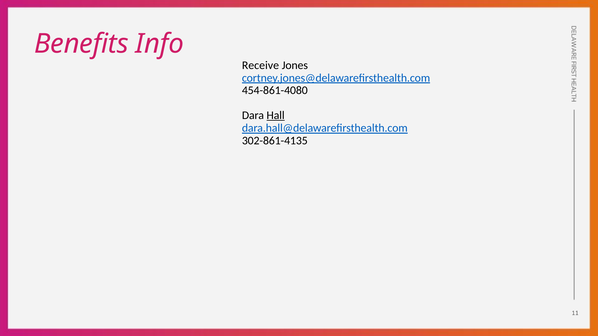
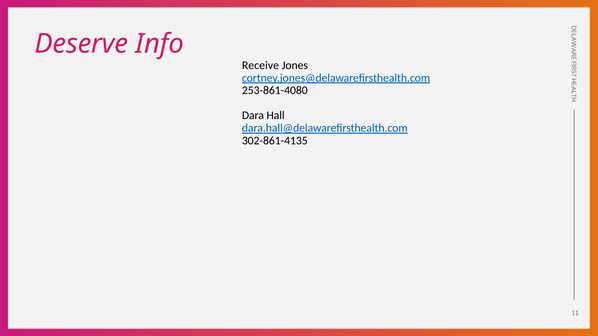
Benefits: Benefits -> Deserve
454-861-4080: 454-861-4080 -> 253-861-4080
Hall underline: present -> none
